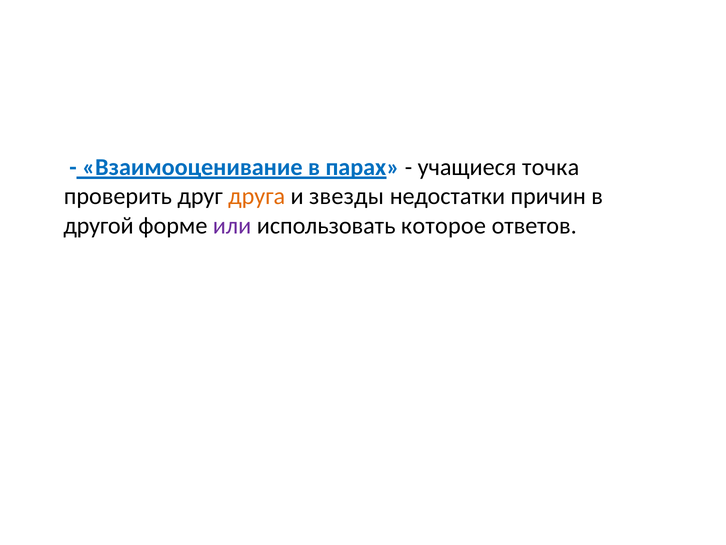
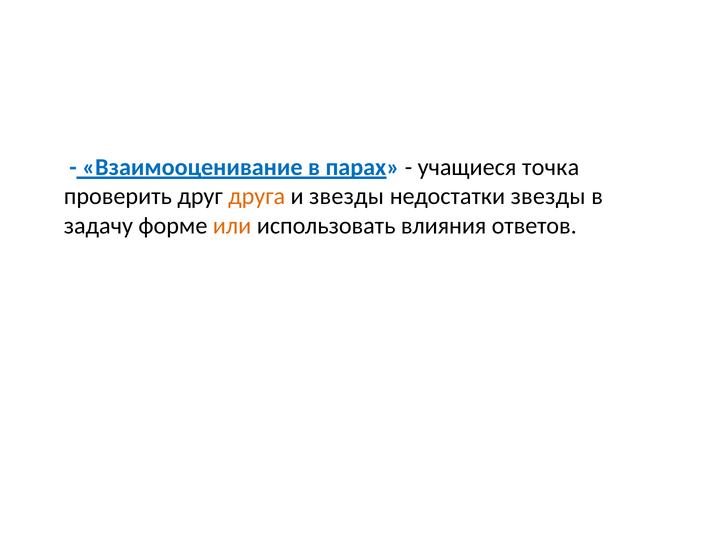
недостатки причин: причин -> звезды
другой: другой -> задачу
или colour: purple -> orange
которое: которое -> влияния
